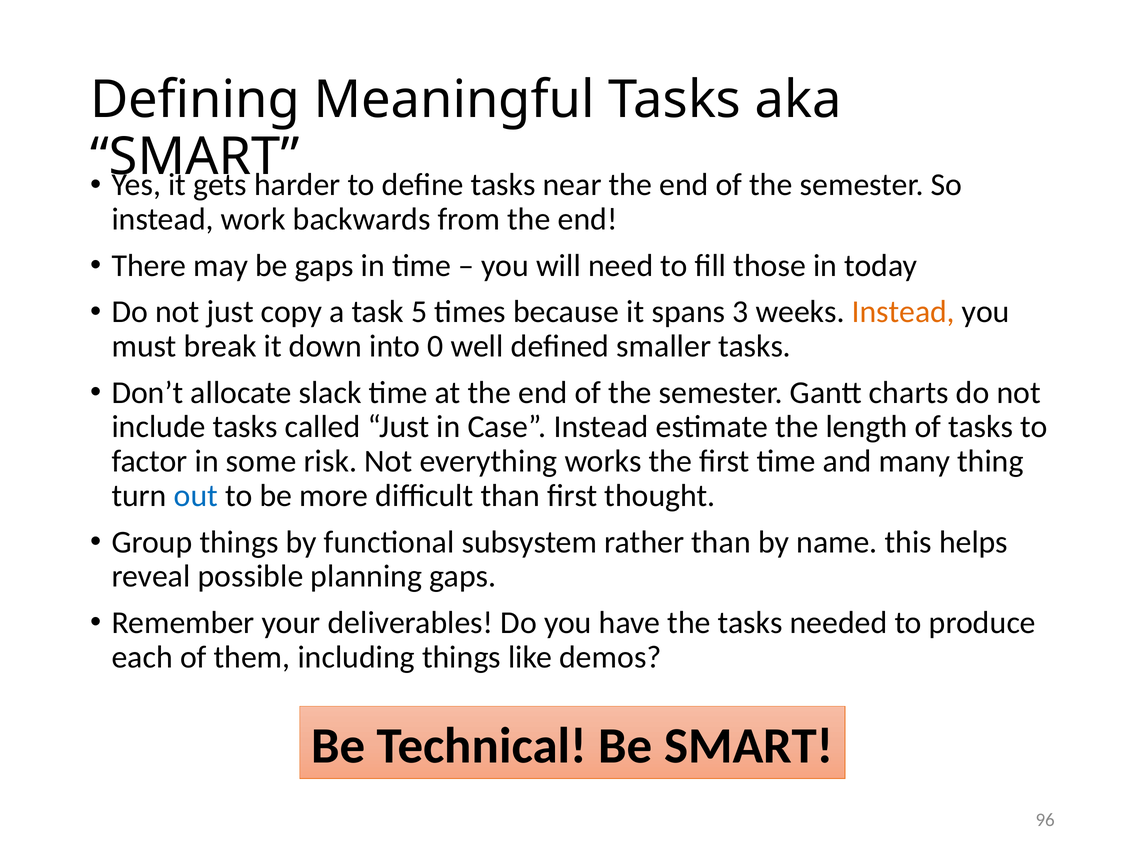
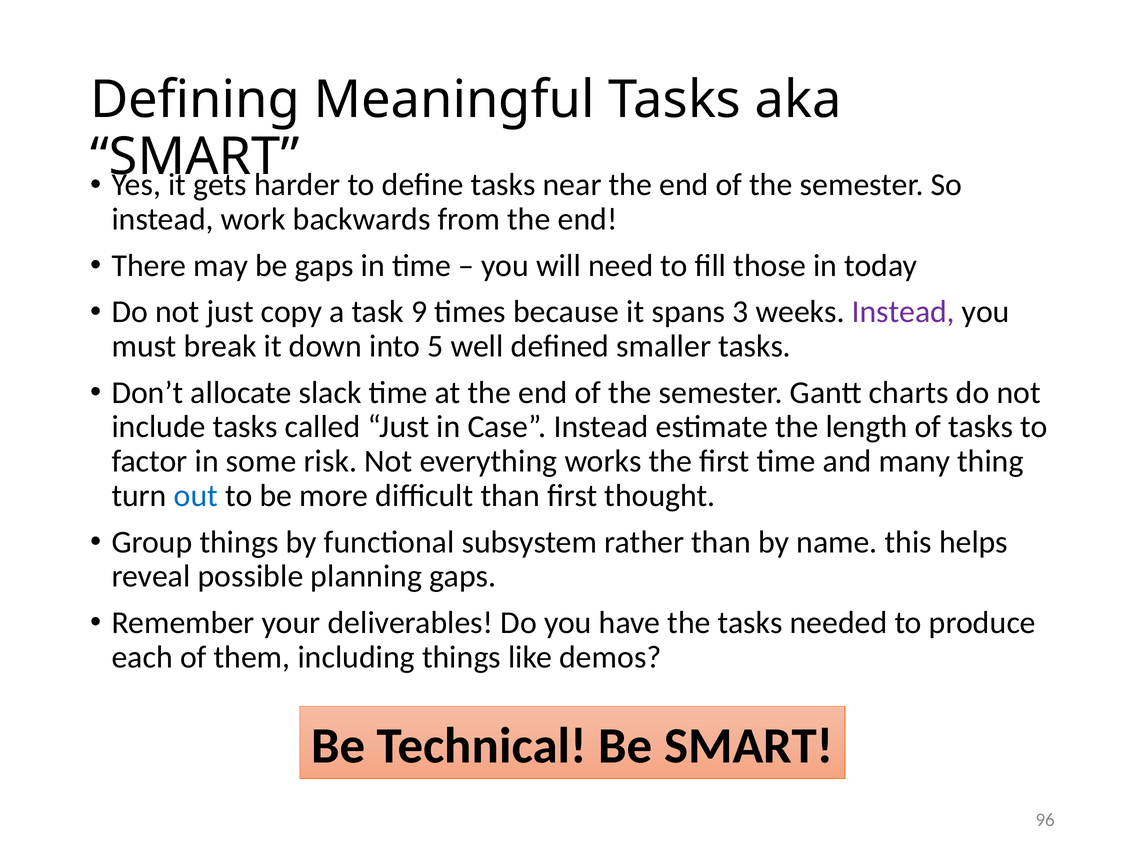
5: 5 -> 9
Instead at (903, 312) colour: orange -> purple
0: 0 -> 5
